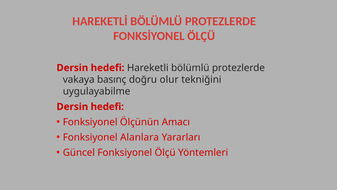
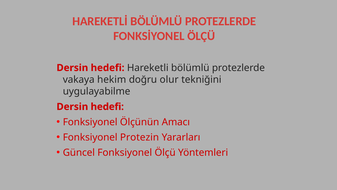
basınç: basınç -> hekim
Alanlara: Alanlara -> Protezin
